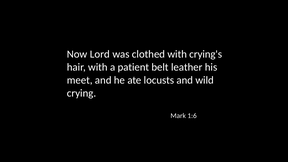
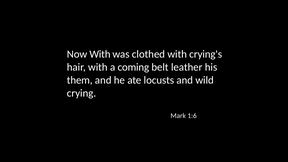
Now Lord: Lord -> With
patient: patient -> coming
meet: meet -> them
